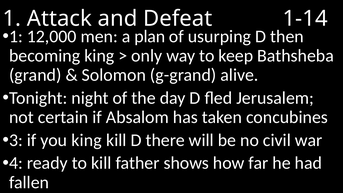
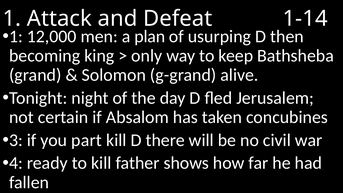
you king: king -> part
